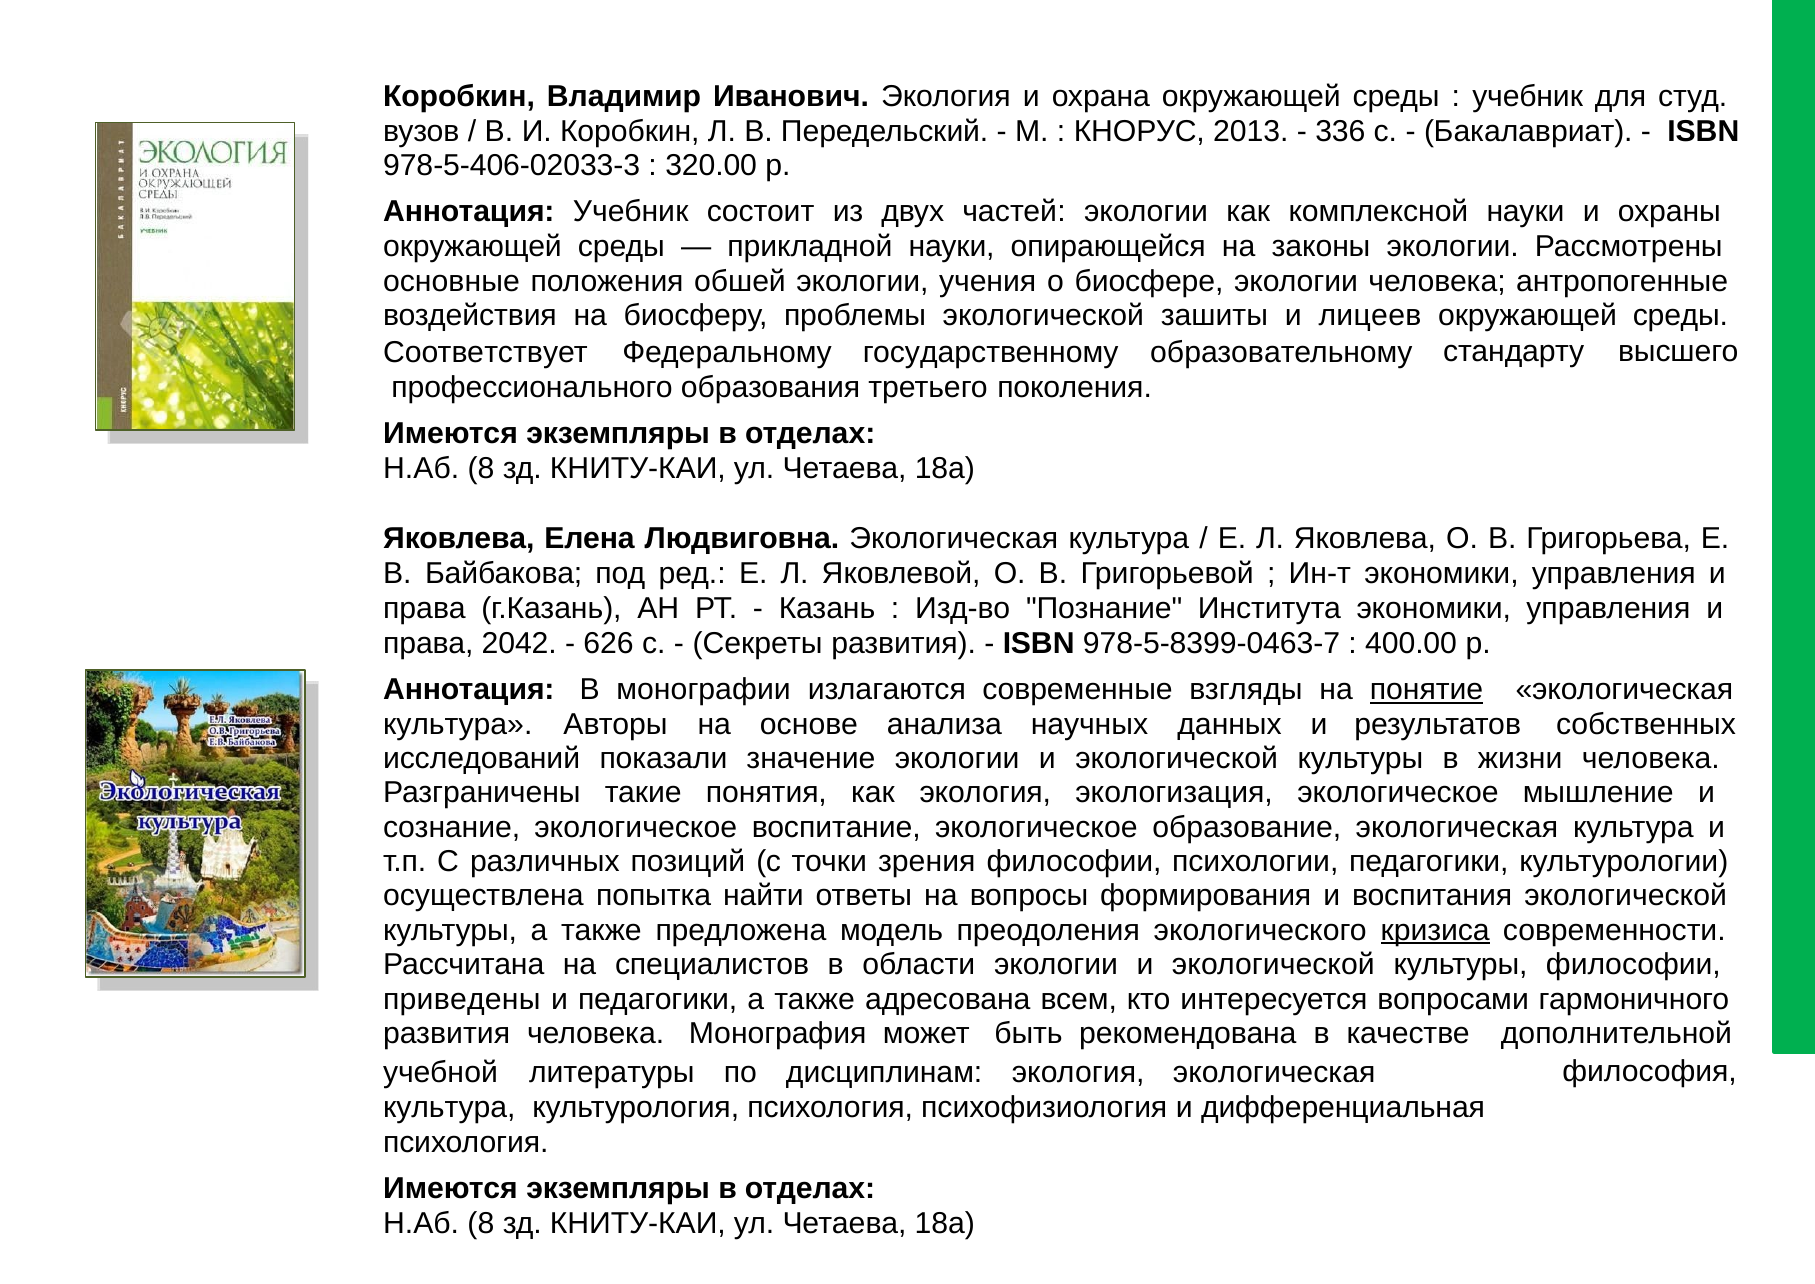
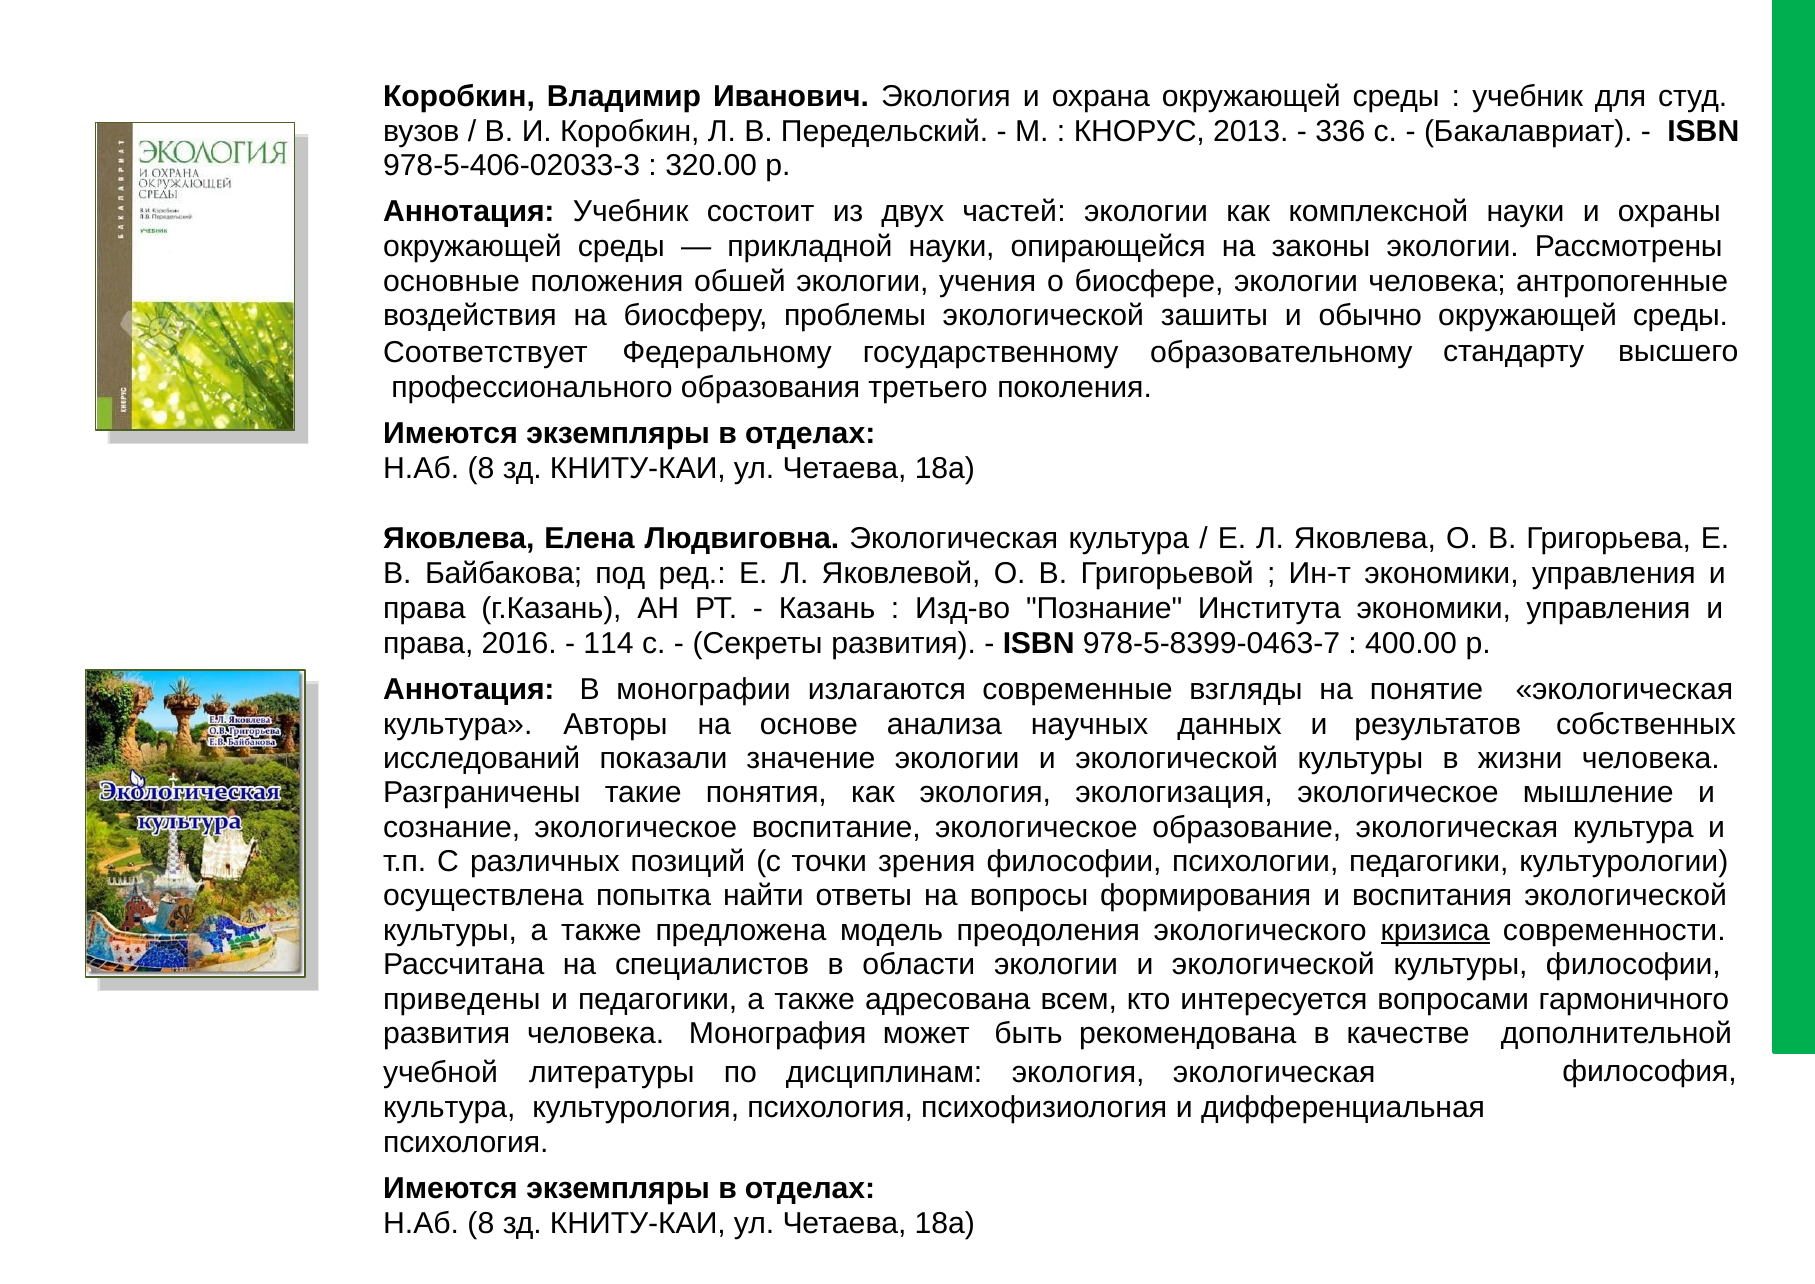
лицеев: лицеев -> обычно
2042: 2042 -> 2016
626: 626 -> 114
понятие underline: present -> none
